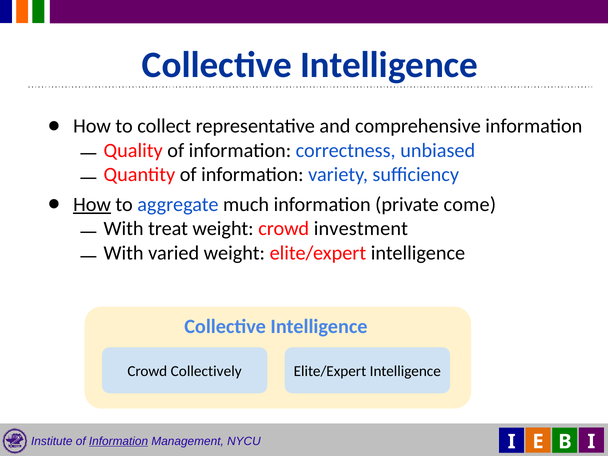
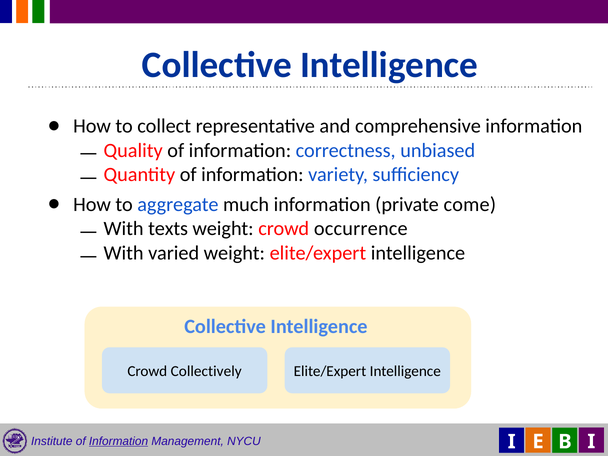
How at (92, 204) underline: present -> none
treat: treat -> texts
investment: investment -> occurrence
